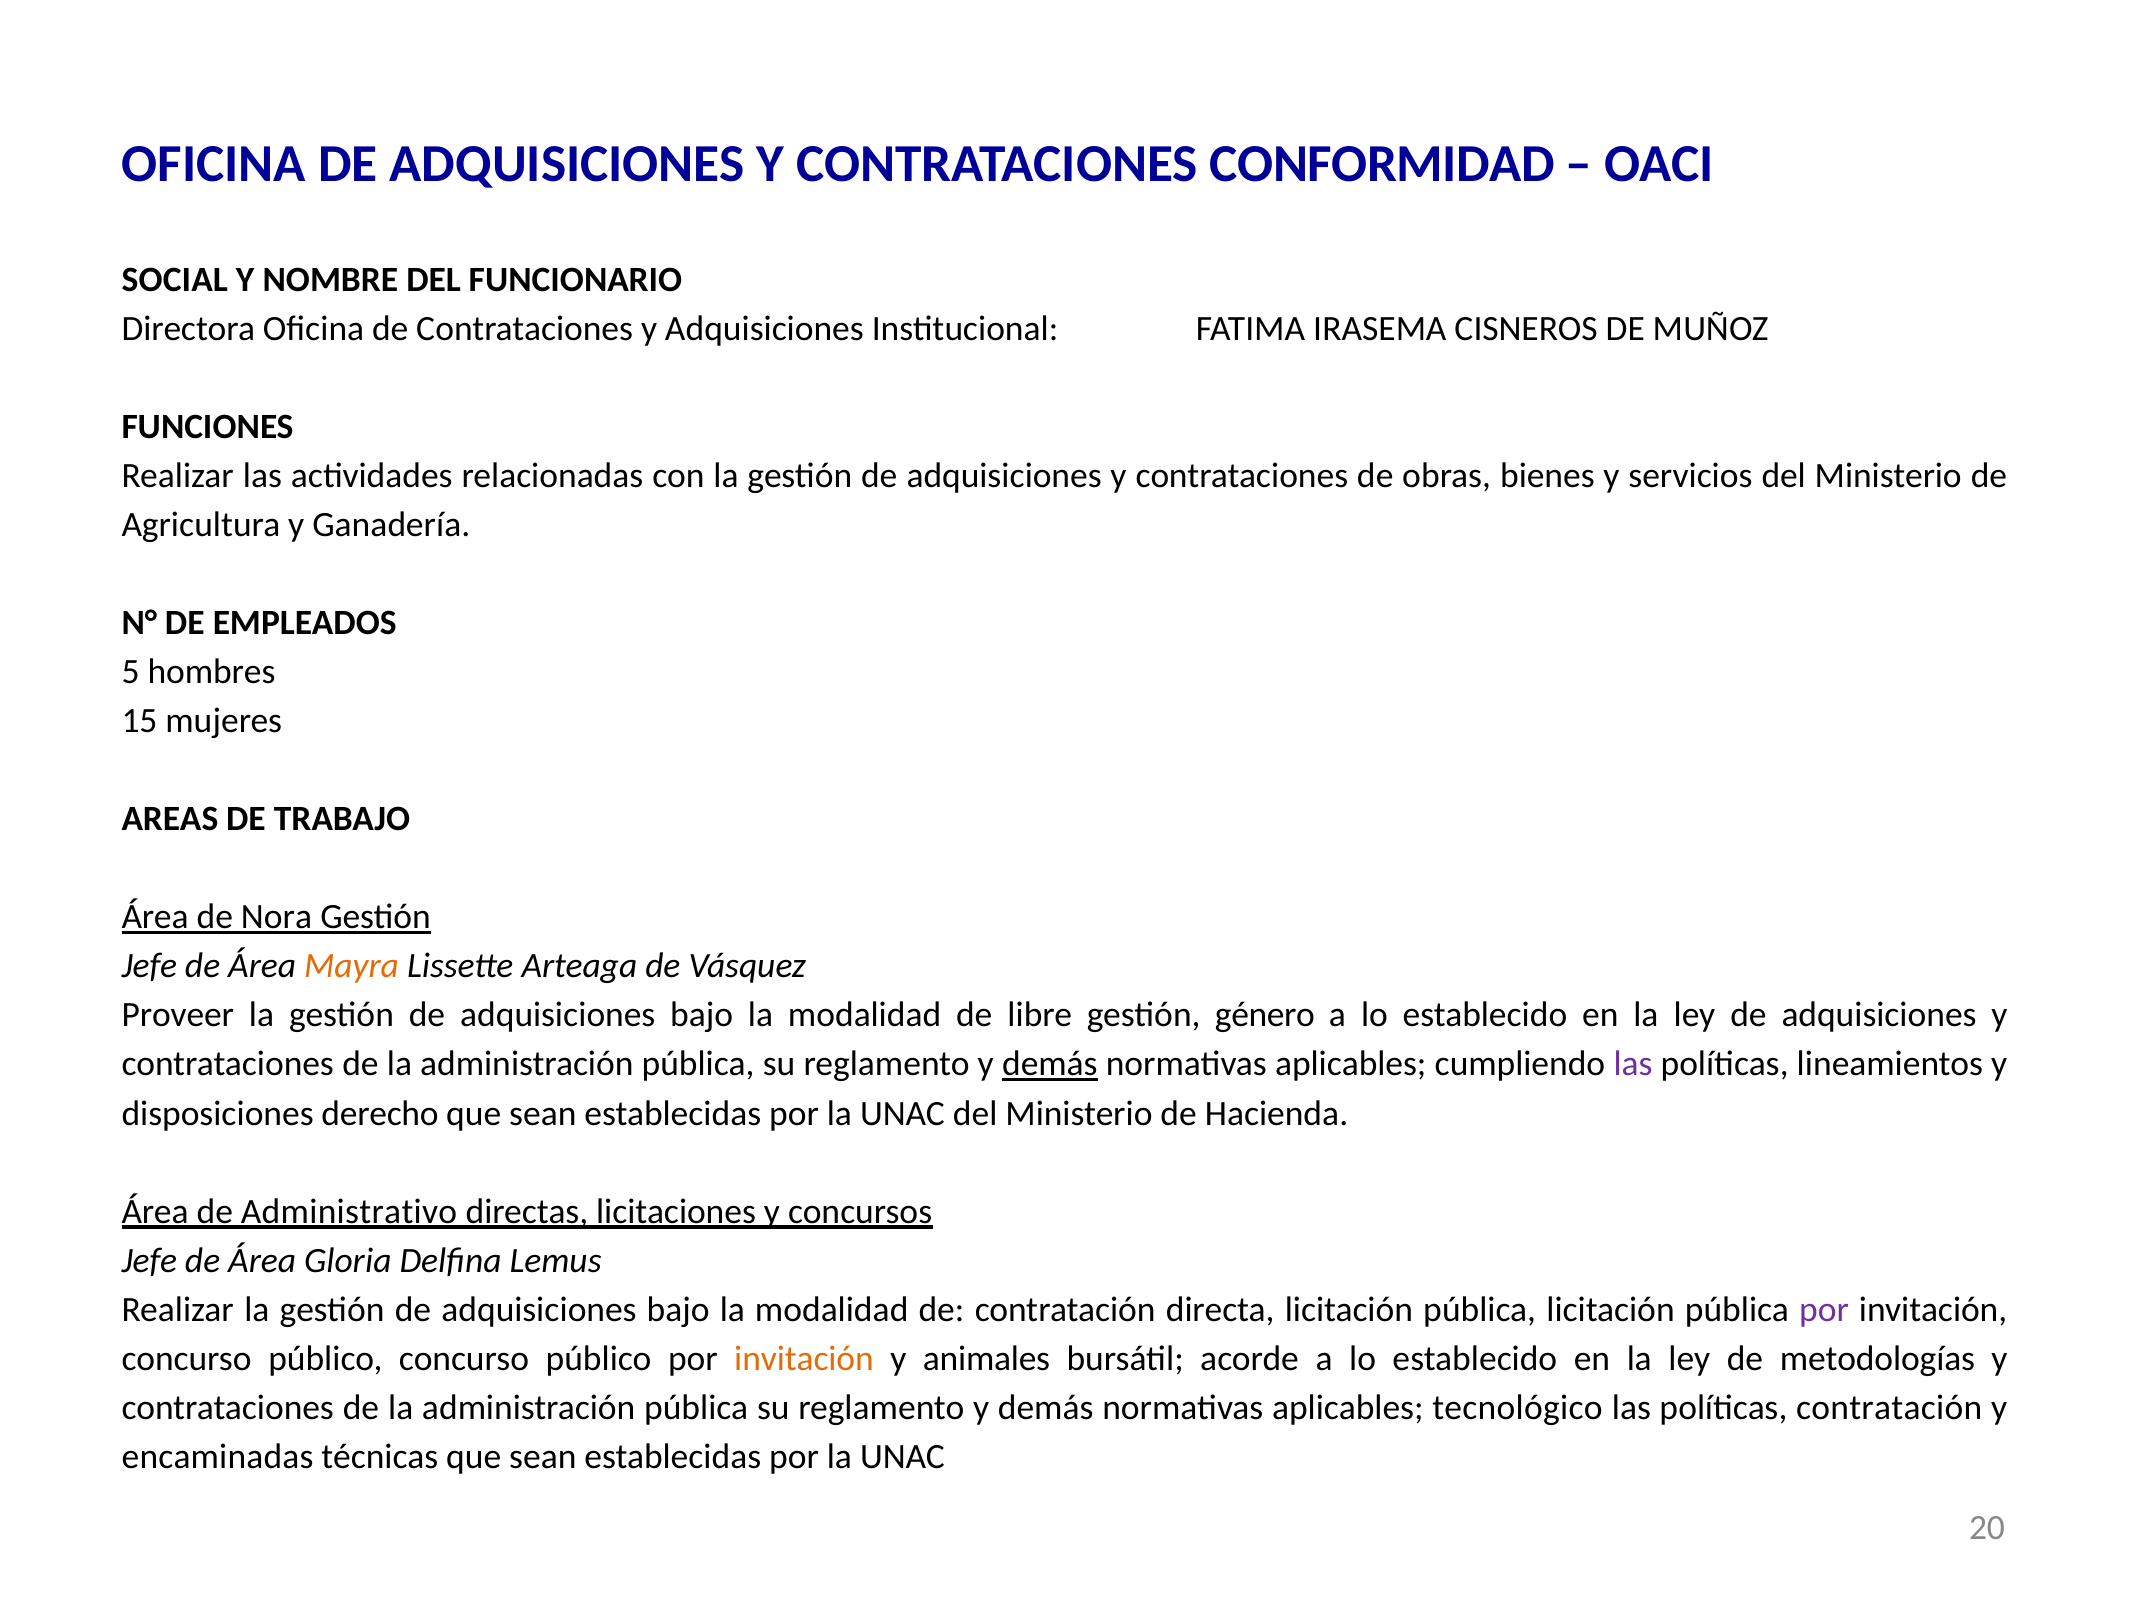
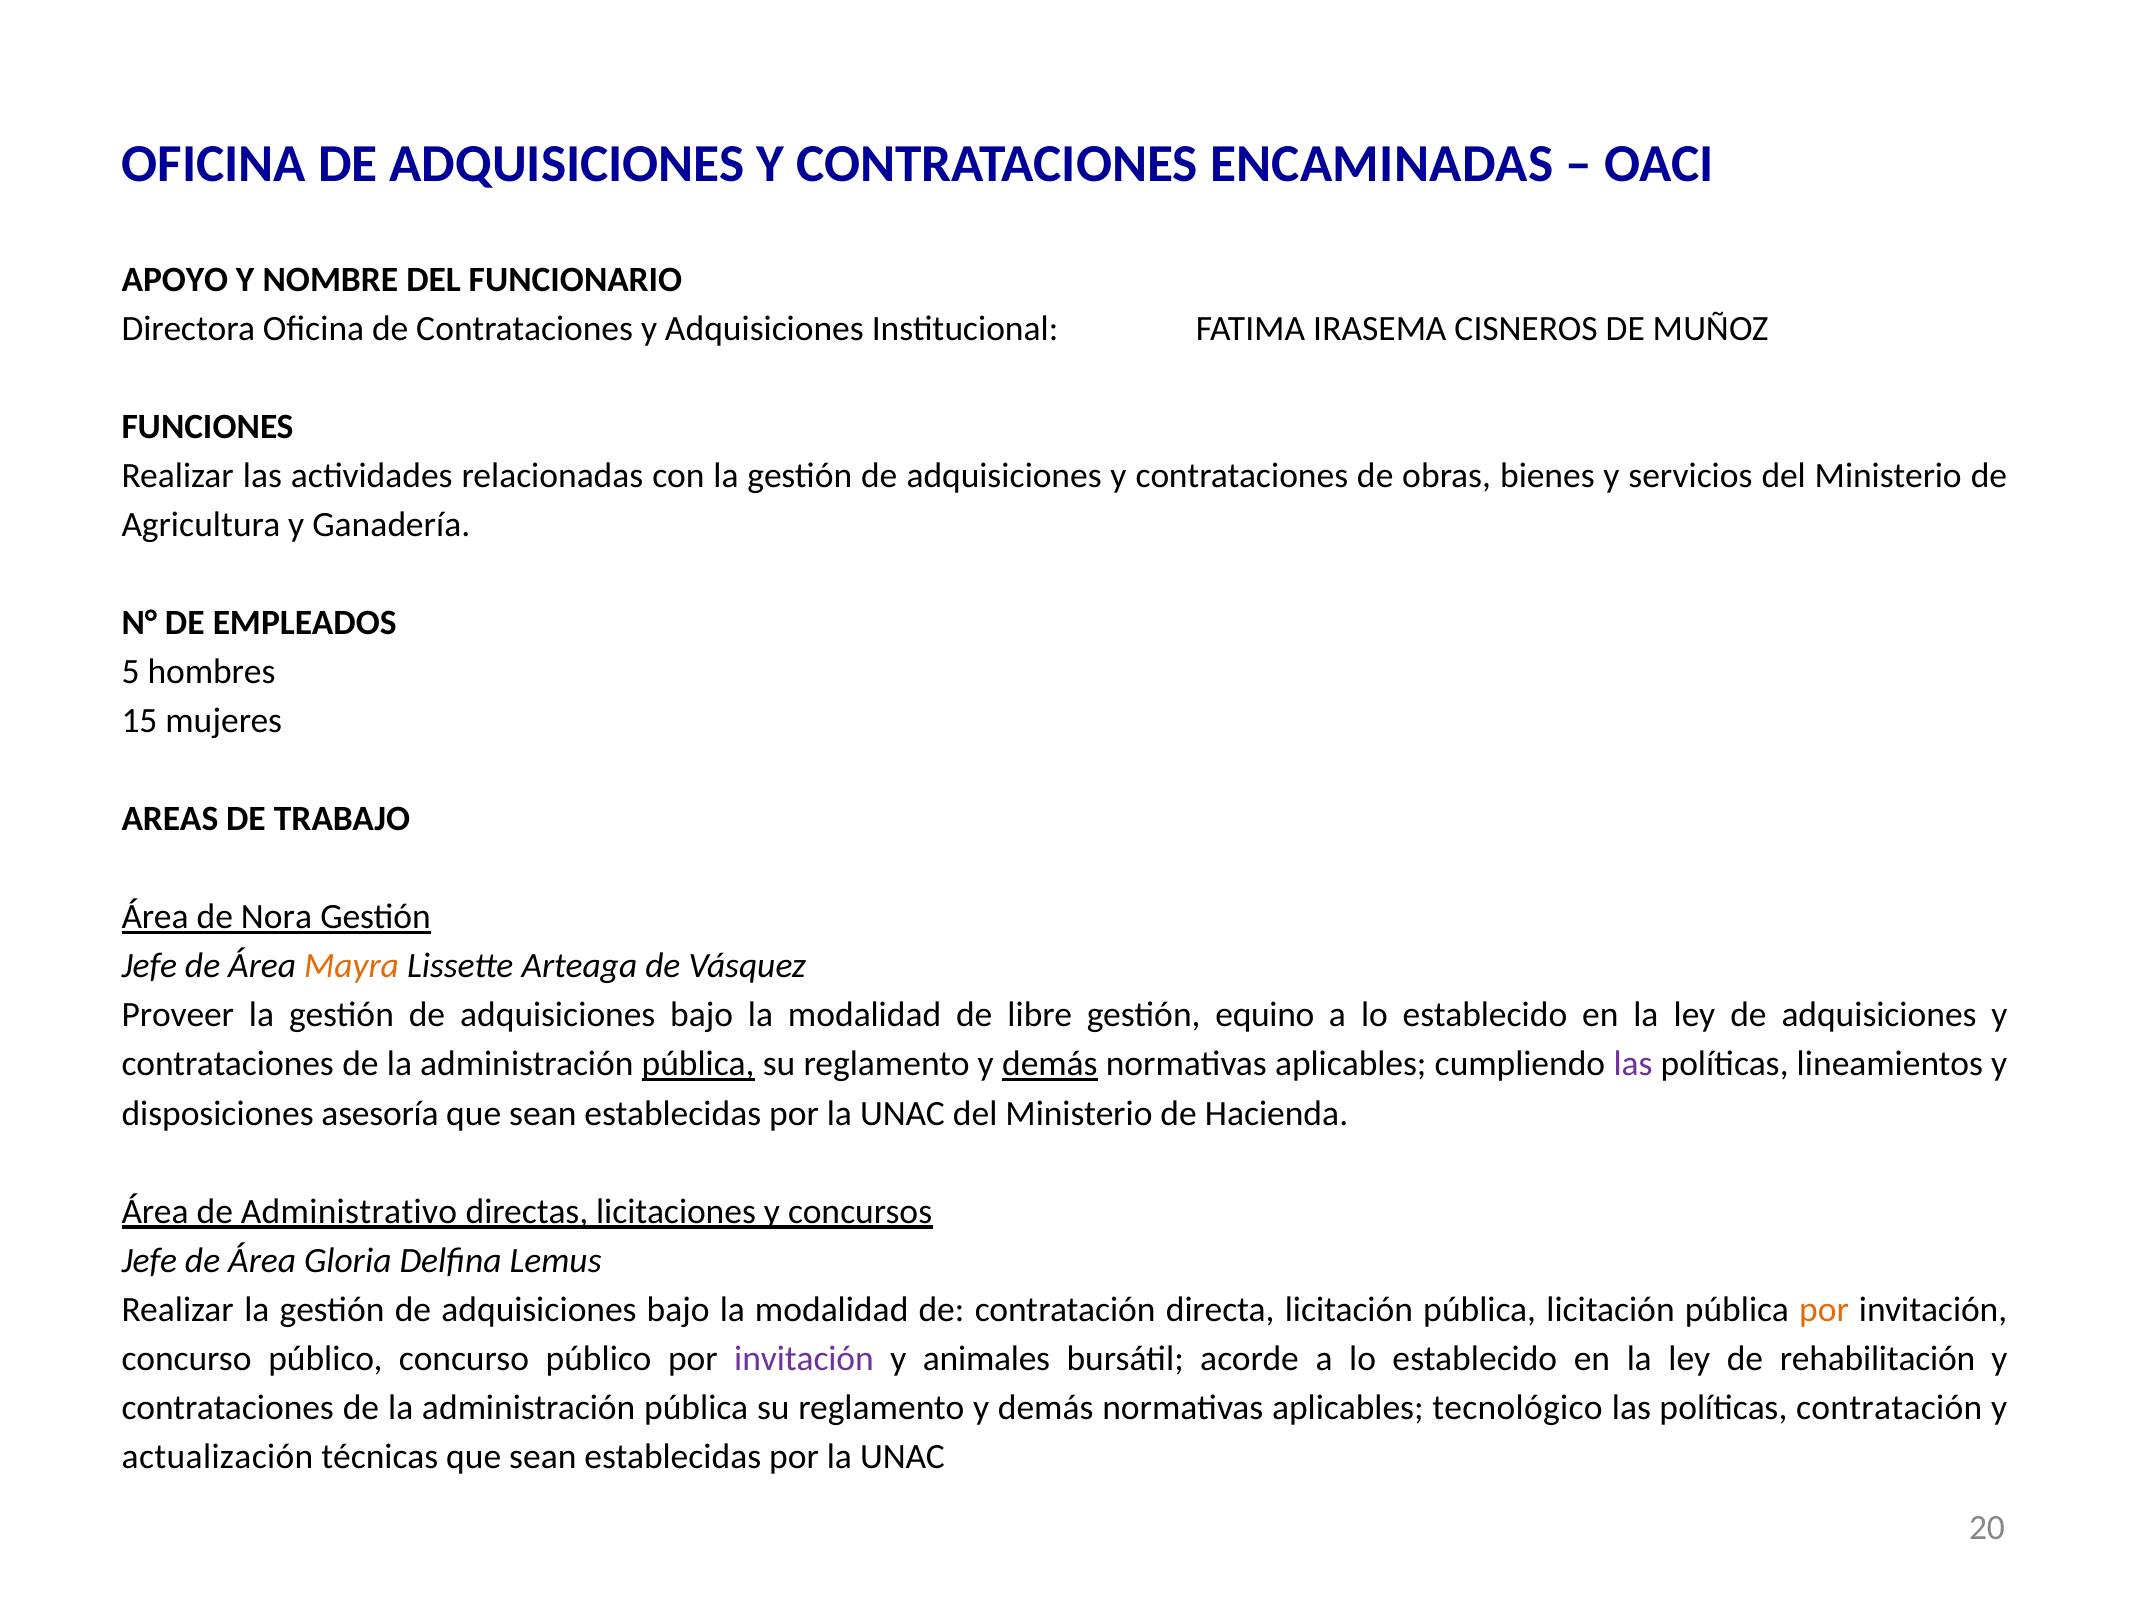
CONFORMIDAD: CONFORMIDAD -> ENCAMINADAS
SOCIAL: SOCIAL -> APOYO
género: género -> equino
pública at (698, 1064) underline: none -> present
derecho: derecho -> asesoría
por at (1824, 1309) colour: purple -> orange
invitación at (804, 1358) colour: orange -> purple
metodologías: metodologías -> rehabilitación
encaminadas: encaminadas -> actualización
